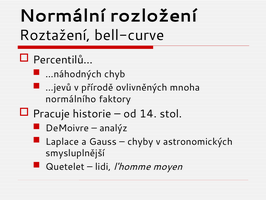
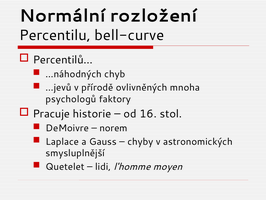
Roztažení: Roztažení -> Percentilu
normálního: normálního -> psychologů
14: 14 -> 16
analýz: analýz -> norem
